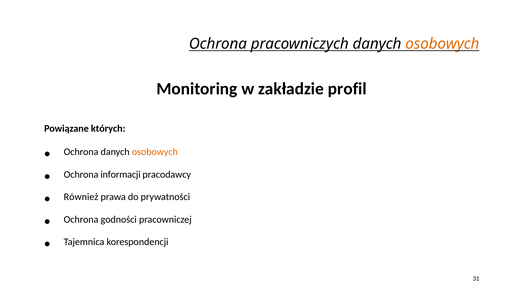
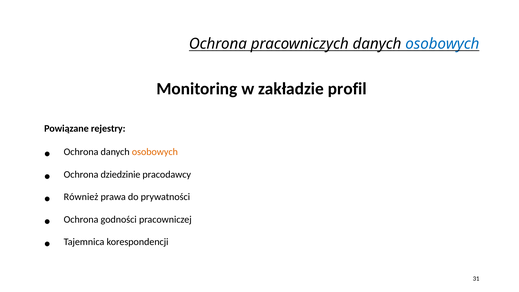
osobowych at (442, 44) colour: orange -> blue
których: których -> rejestry
informacji: informacji -> dziedzinie
